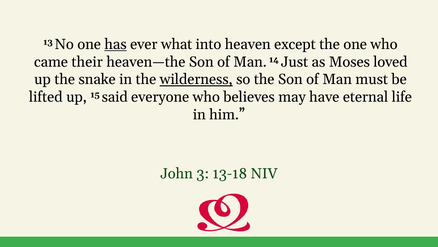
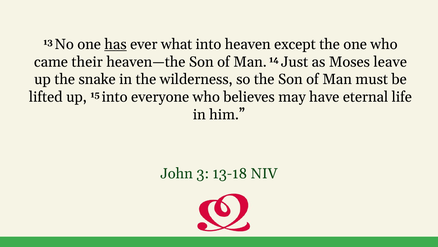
loved: loved -> leave
wilderness underline: present -> none
15 said: said -> into
